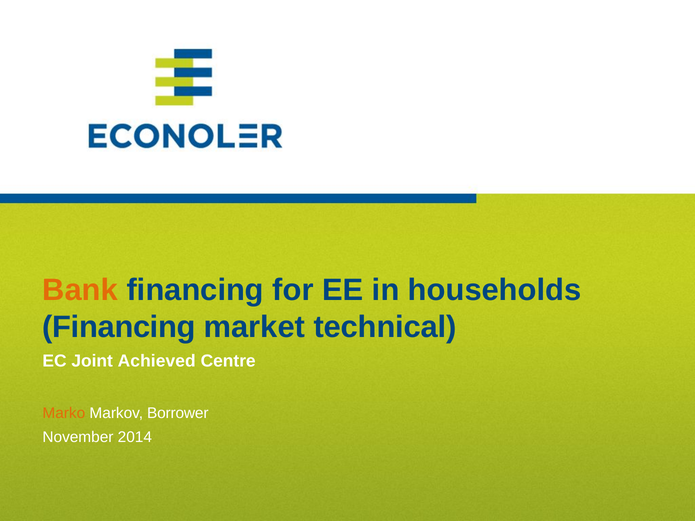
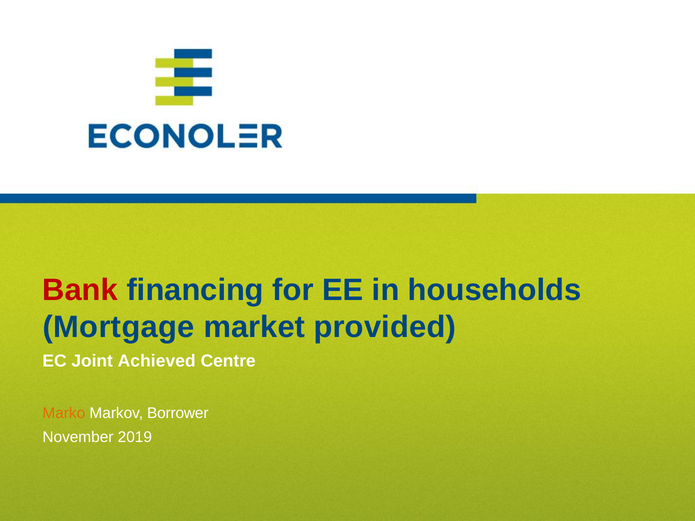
Bank colour: orange -> red
Financing at (119, 327): Financing -> Mortgage
technical: technical -> provided
2014: 2014 -> 2019
